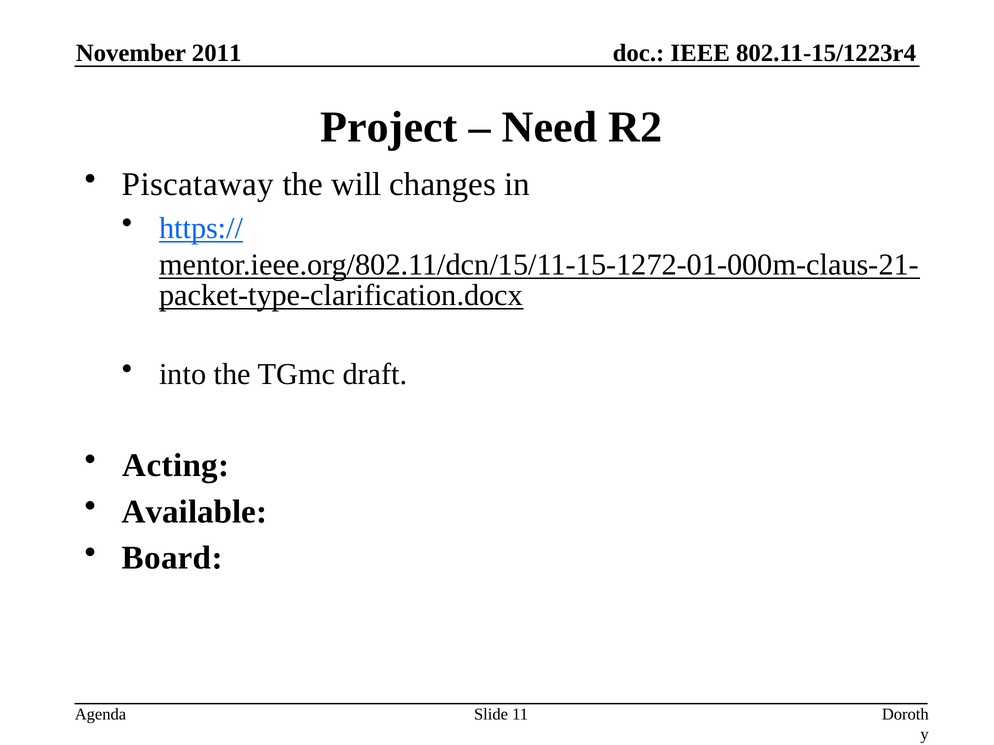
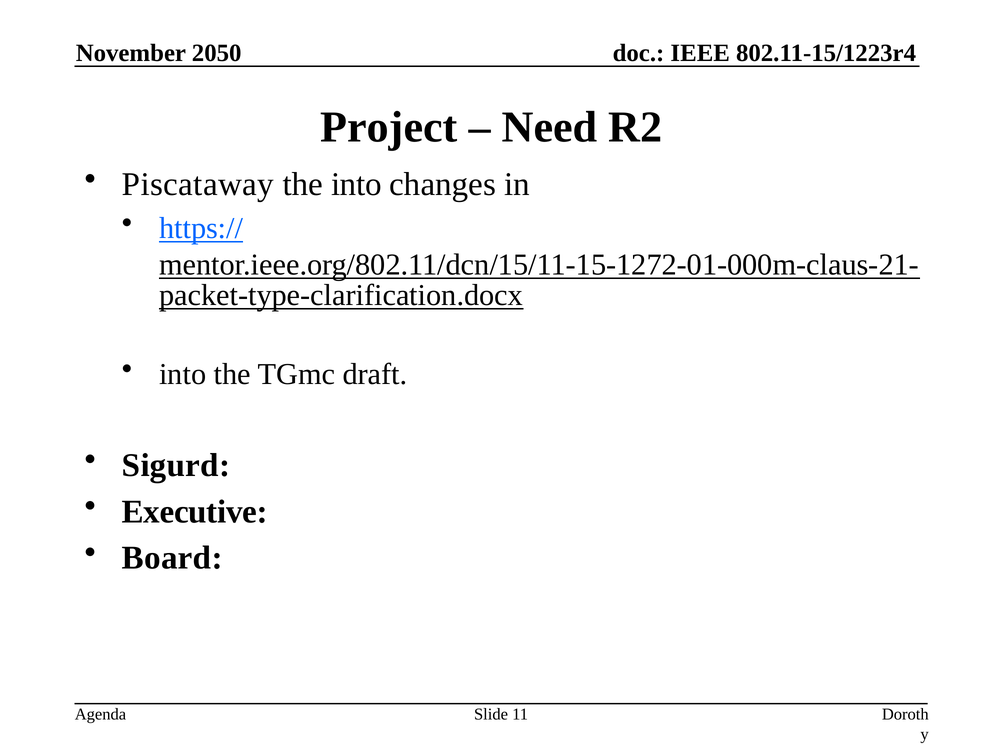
2011: 2011 -> 2050
the will: will -> into
Acting: Acting -> Sigurd
Available: Available -> Executive
